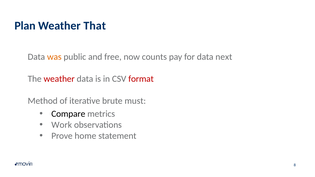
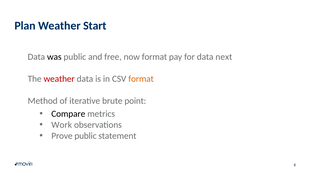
That: That -> Start
was colour: orange -> black
now counts: counts -> format
format at (141, 79) colour: red -> orange
must: must -> point
Prove home: home -> public
